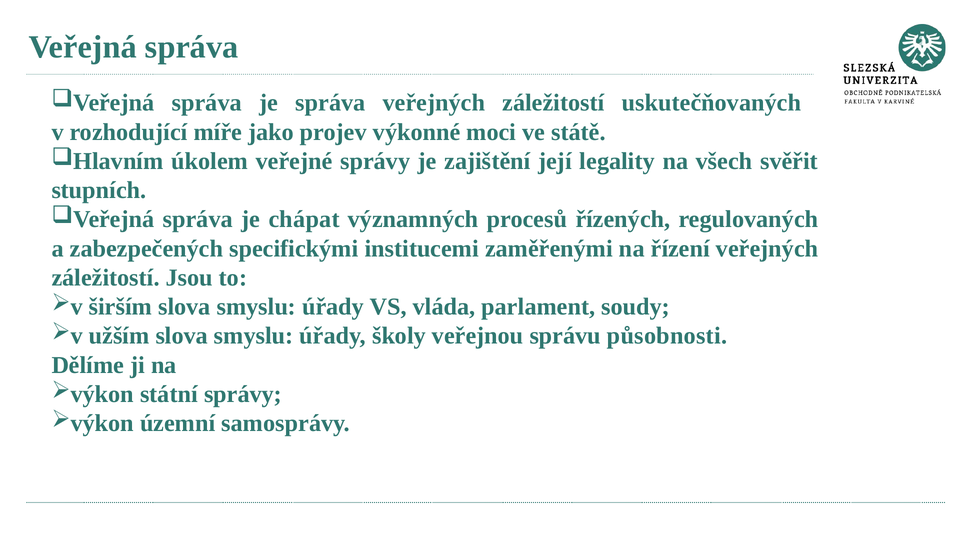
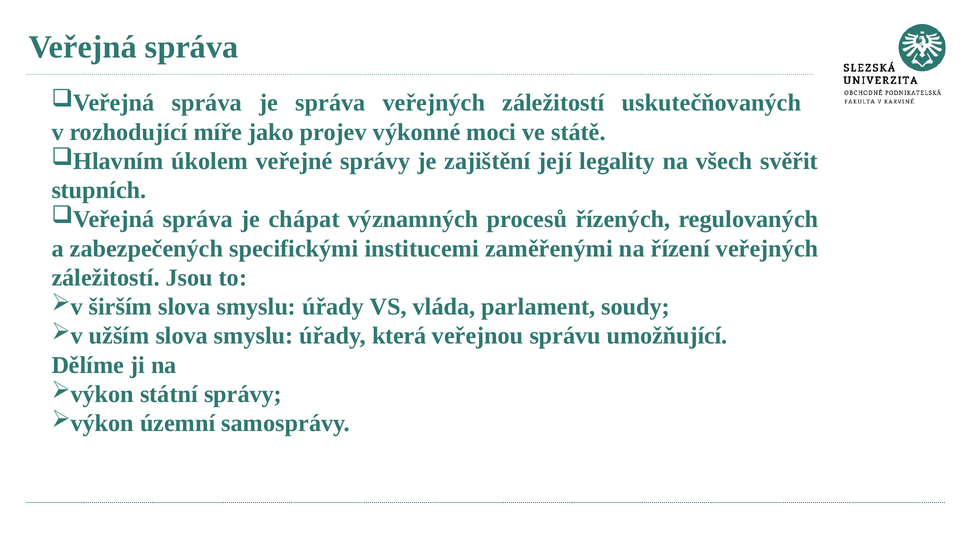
školy: školy -> která
působnosti: působnosti -> umožňující
